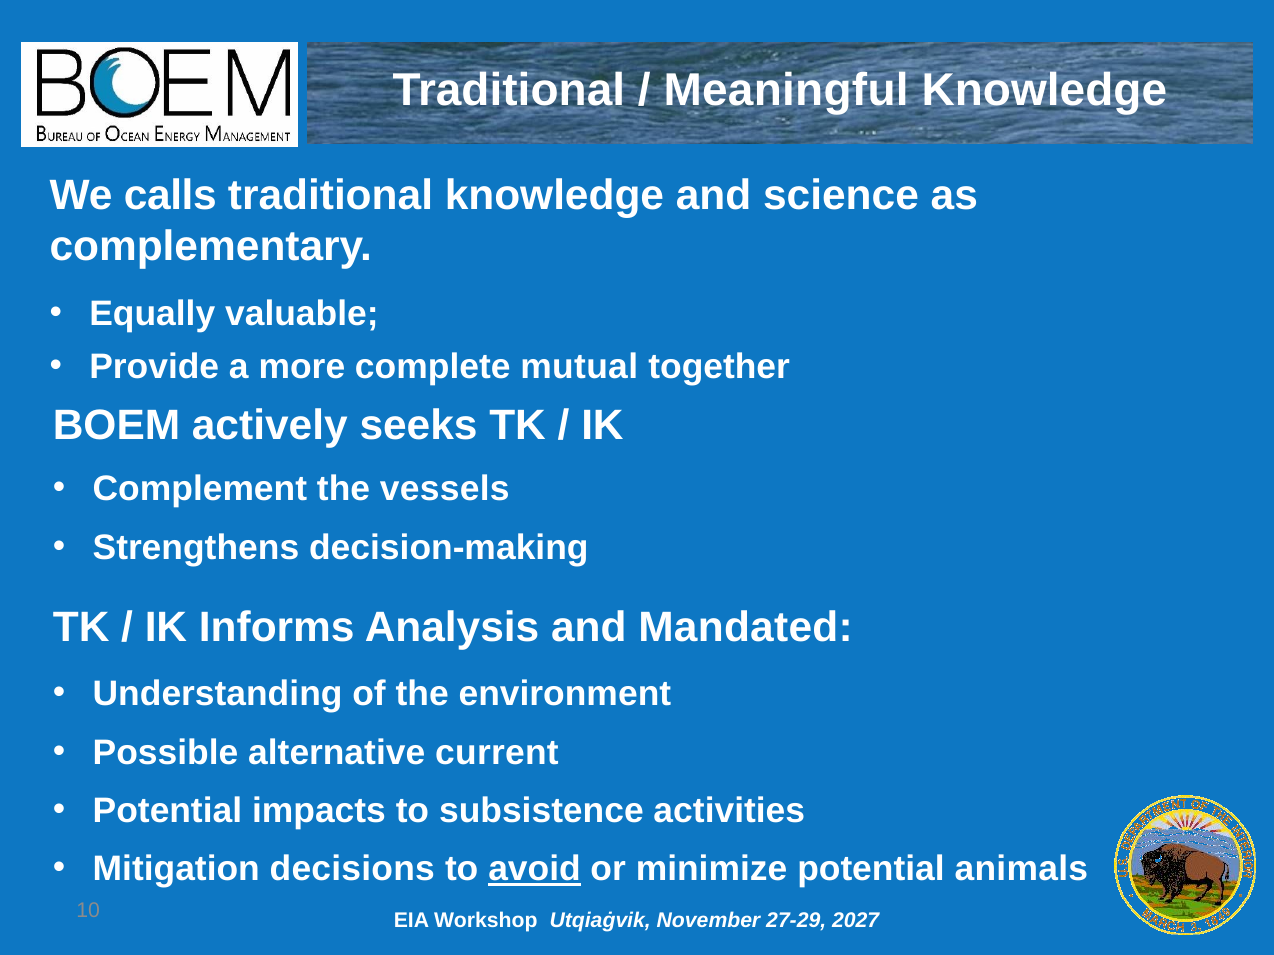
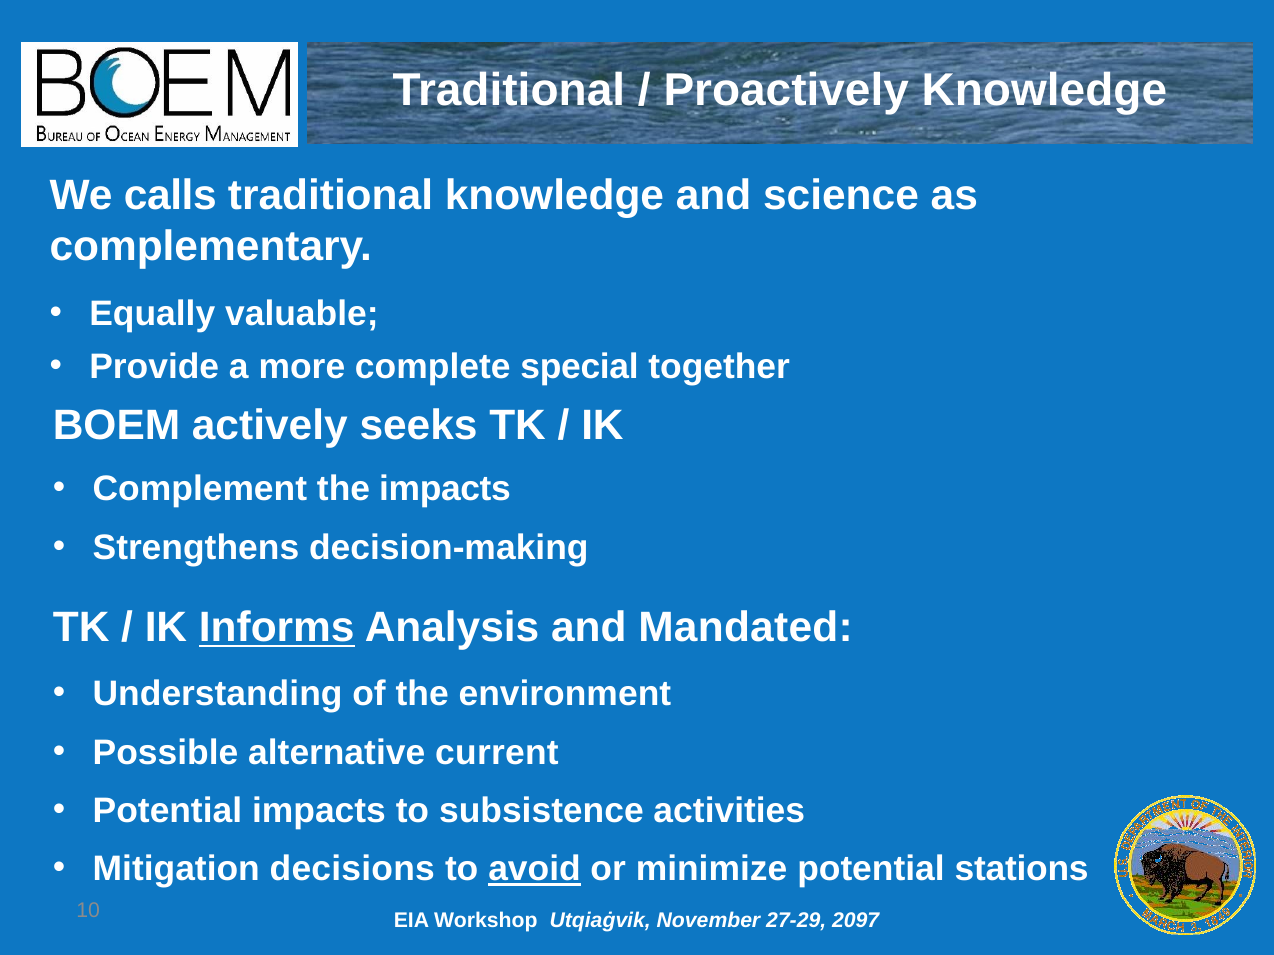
Meaningful: Meaningful -> Proactively
mutual: mutual -> special
the vessels: vessels -> impacts
Informs underline: none -> present
animals: animals -> stations
2027: 2027 -> 2097
